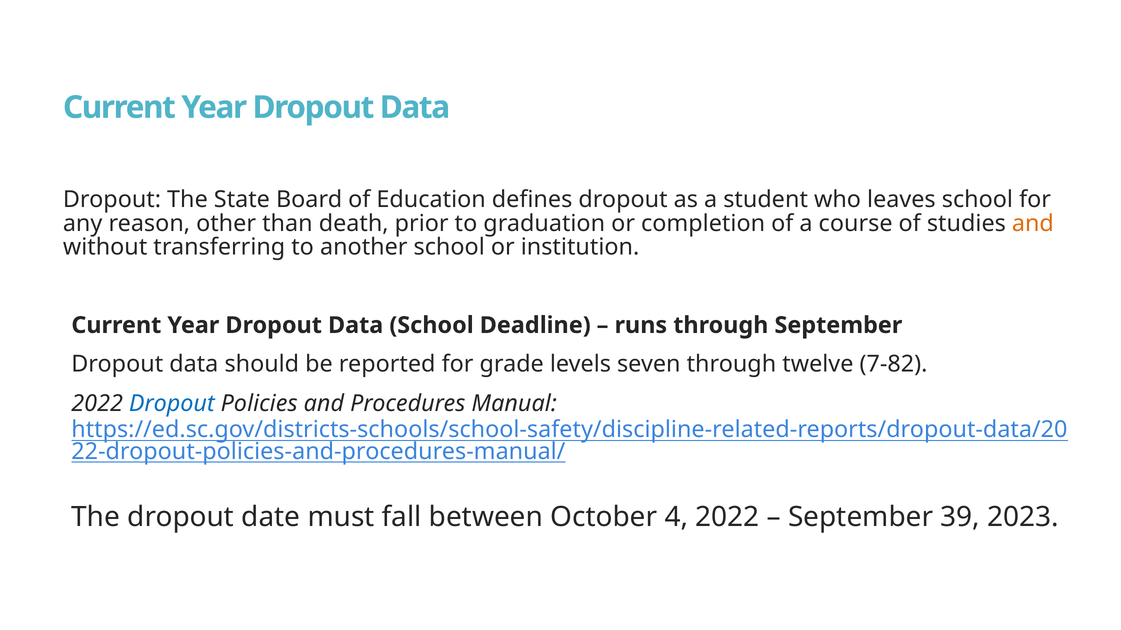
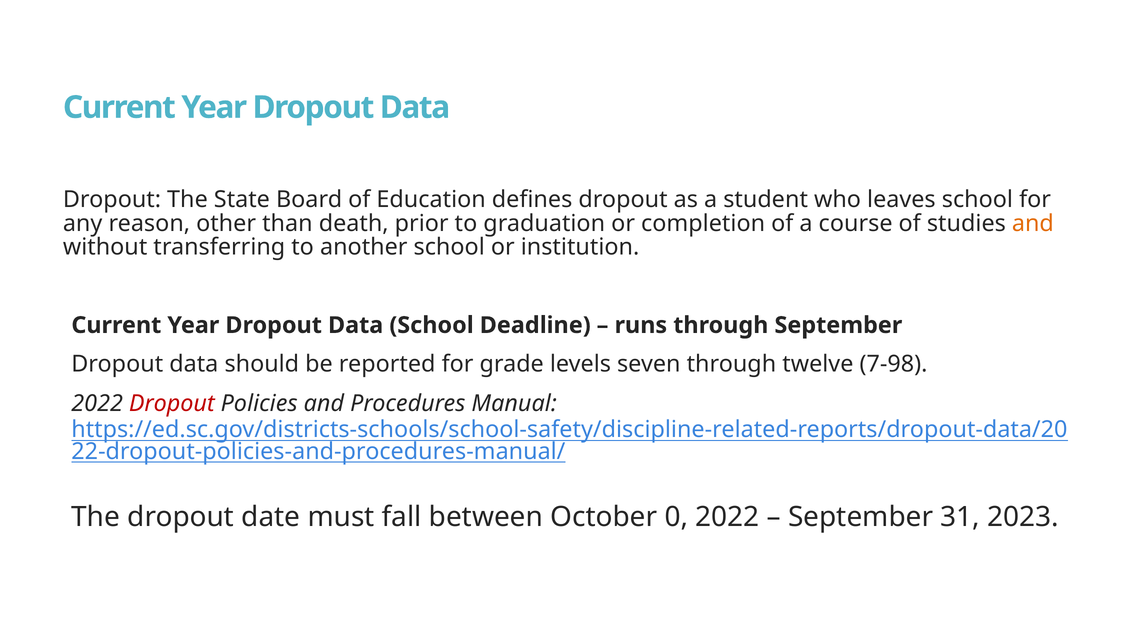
7-82: 7-82 -> 7-98
Dropout at (172, 404) colour: blue -> red
4: 4 -> 0
39: 39 -> 31
